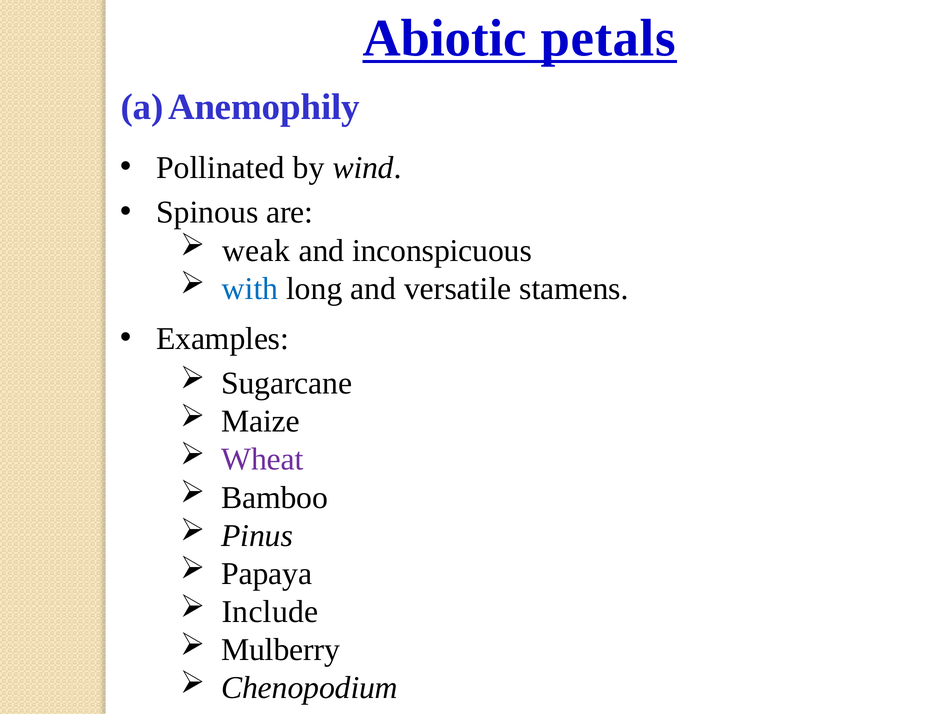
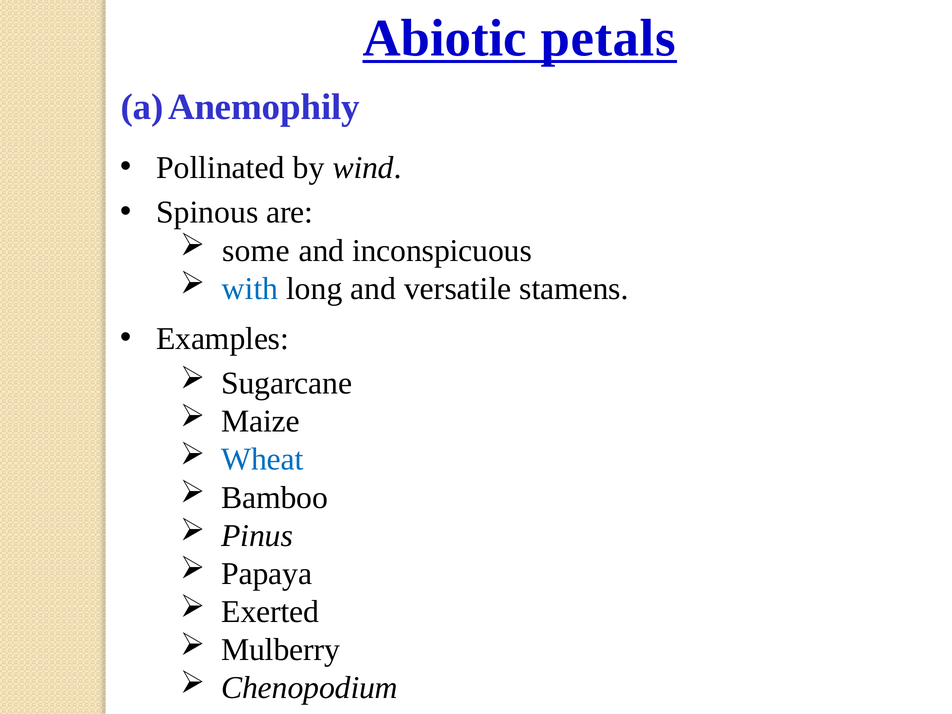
weak: weak -> some
Wheat colour: purple -> blue
Include: Include -> Exerted
